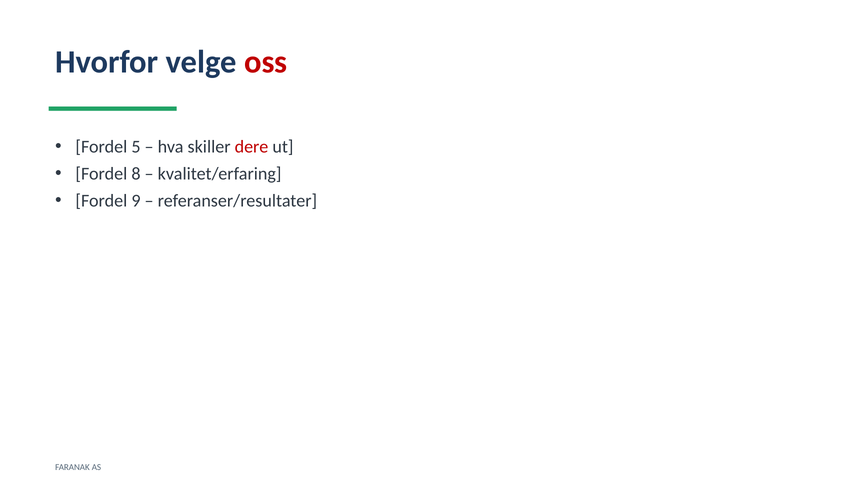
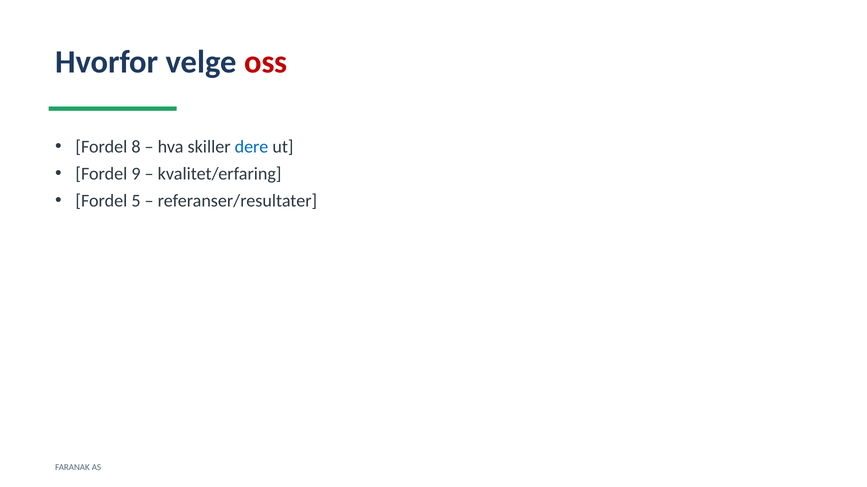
5: 5 -> 8
dere colour: red -> blue
8: 8 -> 9
9: 9 -> 5
